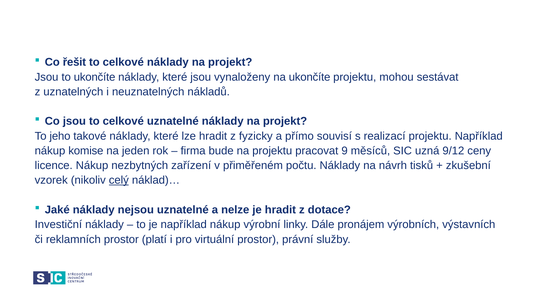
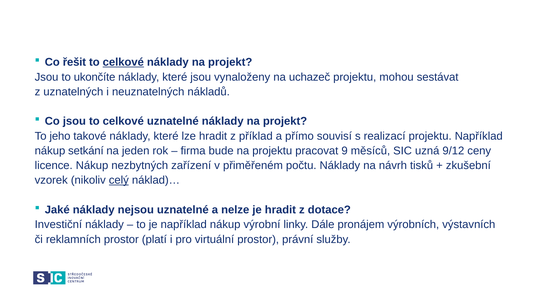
celkové at (123, 62) underline: none -> present
na ukončíte: ukončíte -> uchazeč
fyzicky: fyzicky -> příklad
komise: komise -> setkání
